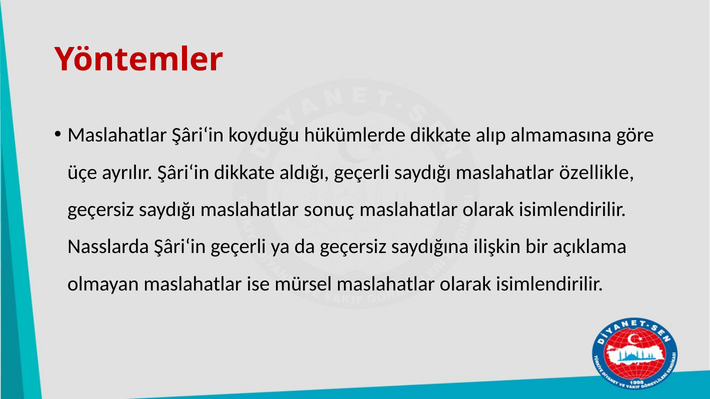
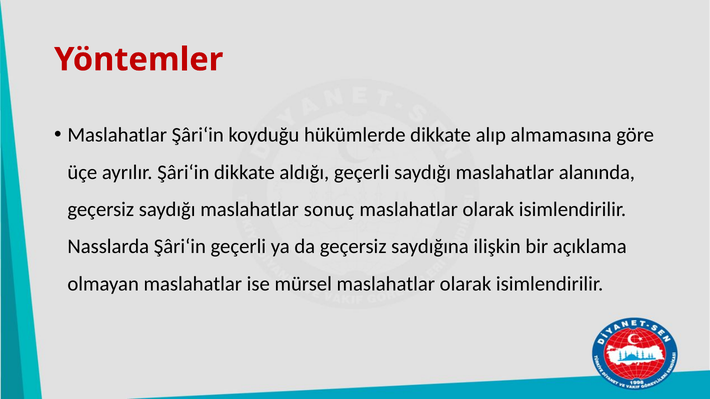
özellikle: özellikle -> alanında
